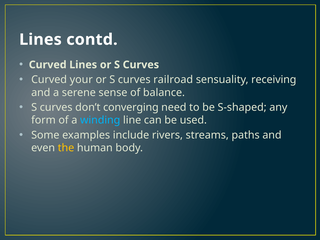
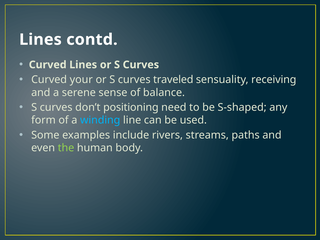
railroad: railroad -> traveled
converging: converging -> positioning
the colour: yellow -> light green
